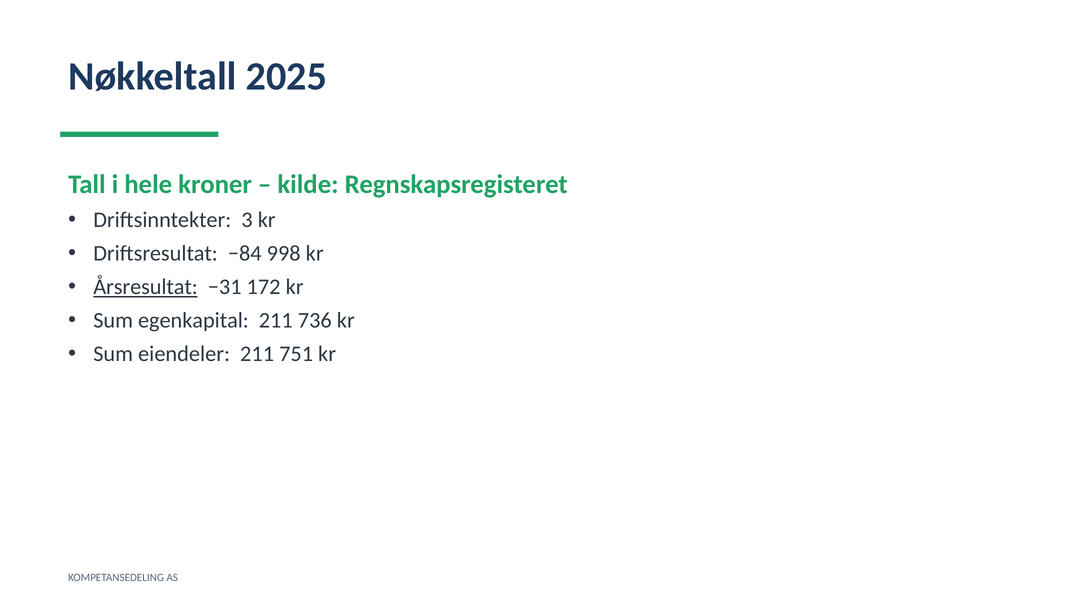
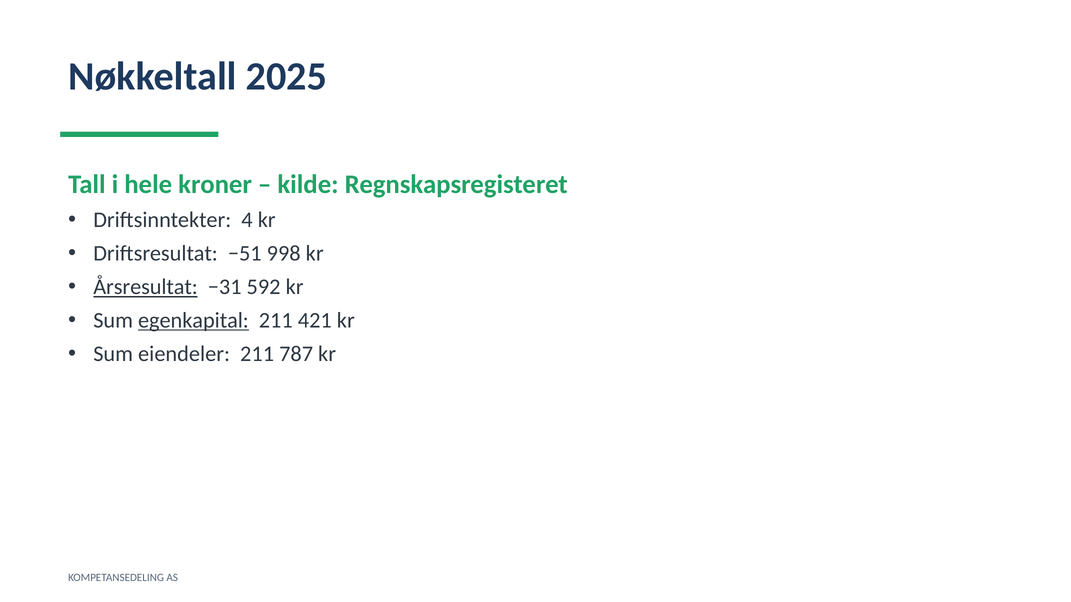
3: 3 -> 4
−84: −84 -> −51
172: 172 -> 592
egenkapital underline: none -> present
736: 736 -> 421
751: 751 -> 787
